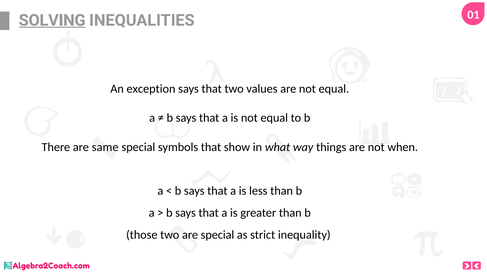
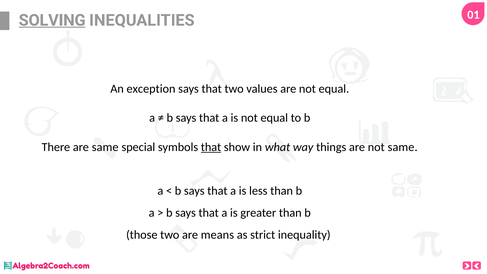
that at (211, 147) underline: none -> present
not when: when -> same
are special: special -> means
